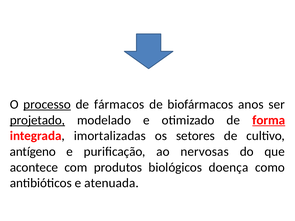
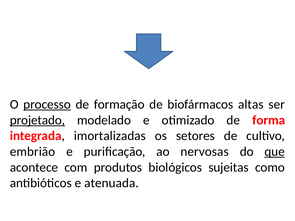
fármacos: fármacos -> formação
anos: anos -> altas
forma underline: present -> none
antígeno: antígeno -> embrião
que underline: none -> present
doença: doença -> sujeitas
